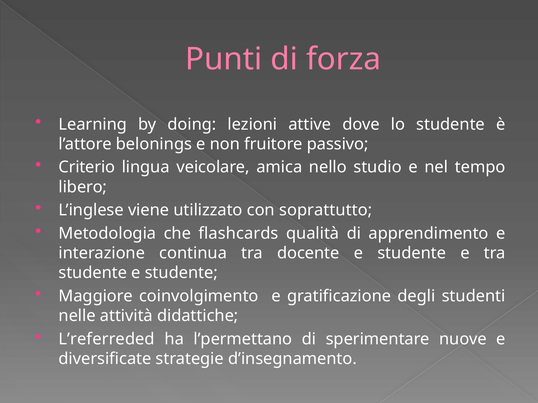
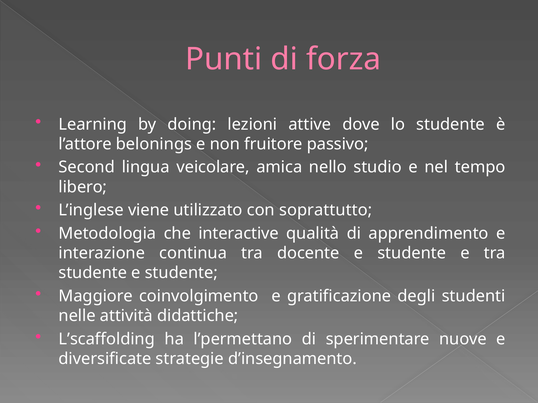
Criterio: Criterio -> Second
flashcards: flashcards -> interactive
L’referreded: L’referreded -> L’scaffolding
